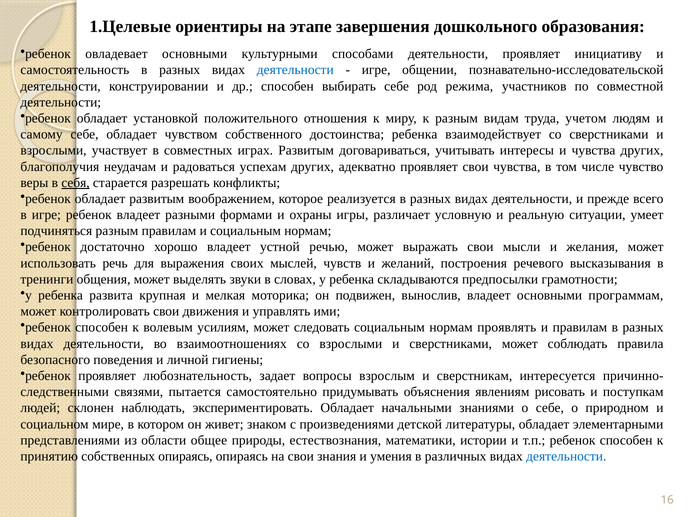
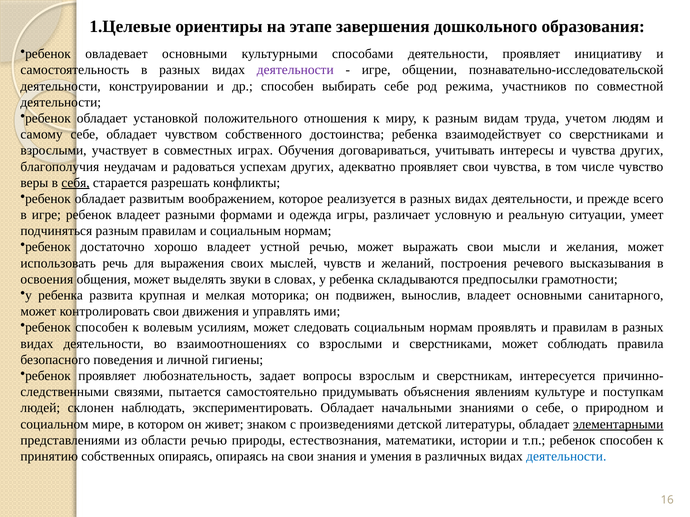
деятельности at (295, 70) colour: blue -> purple
играх Развитым: Развитым -> Обучения
охраны: охраны -> одежда
тренинги: тренинги -> освоения
программам: программам -> санитарного
рисовать: рисовать -> культуре
элементарными underline: none -> present
области общее: общее -> речью
